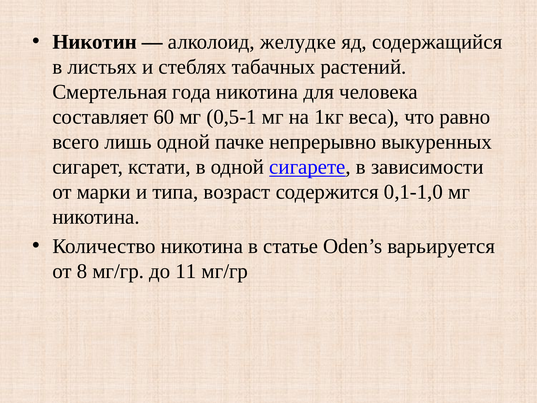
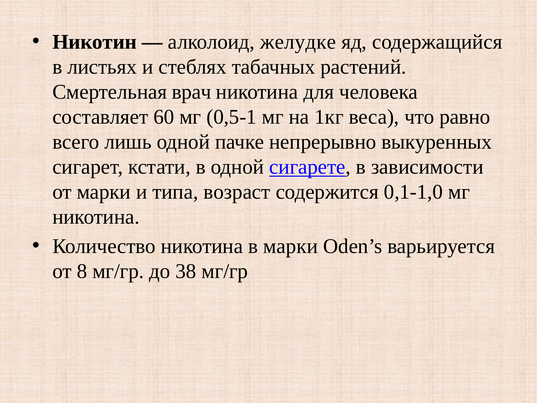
года: года -> врач
в статье: статье -> марки
11: 11 -> 38
